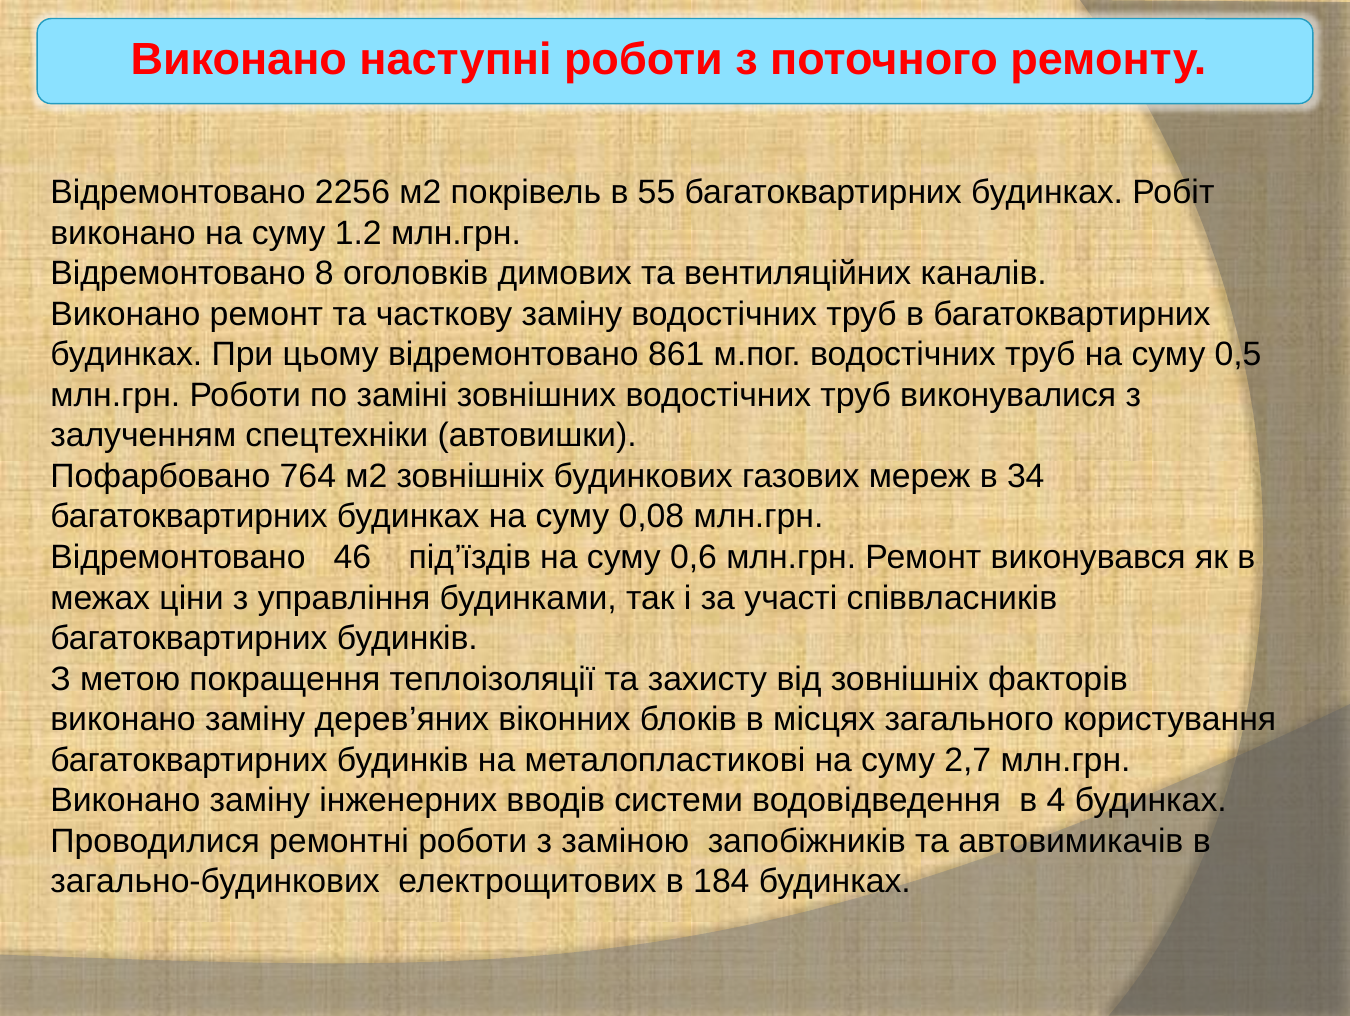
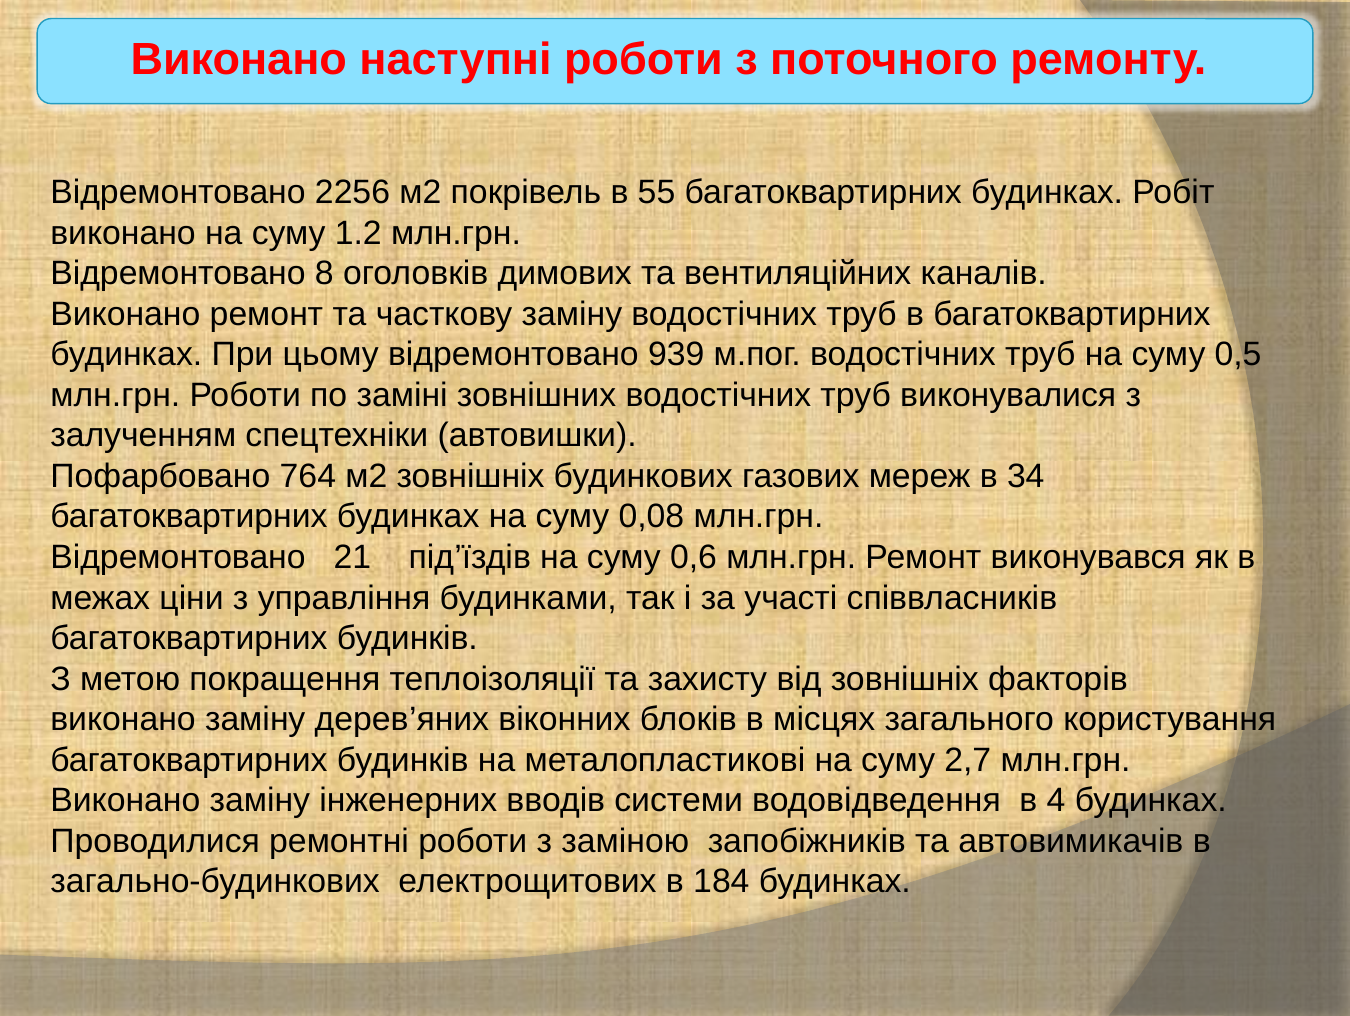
861: 861 -> 939
46: 46 -> 21
